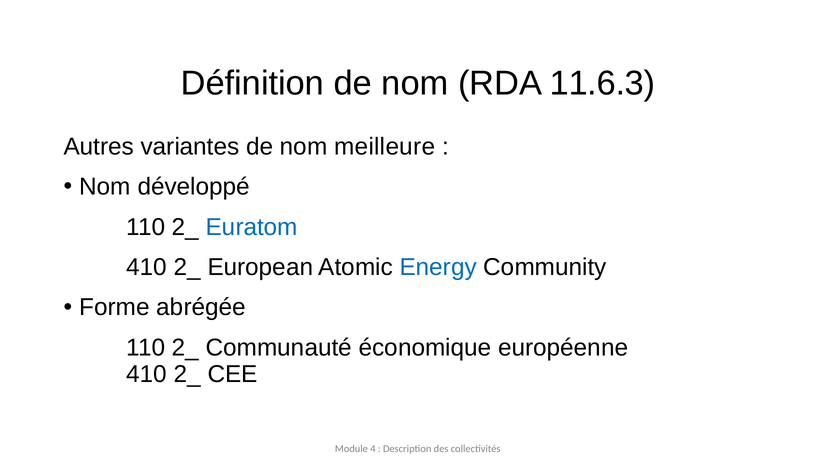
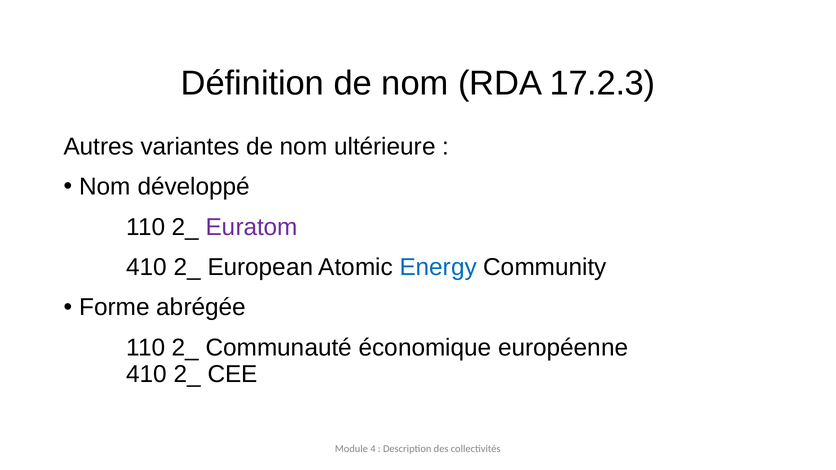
11.6.3: 11.6.3 -> 17.2.3
meilleure: meilleure -> ultérieure
Euratom colour: blue -> purple
